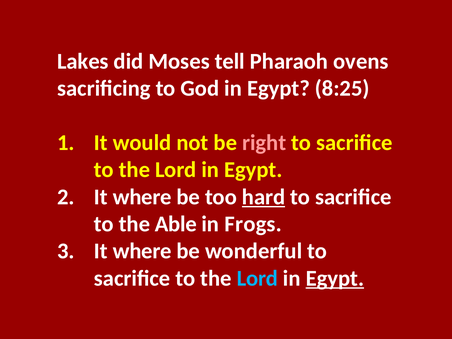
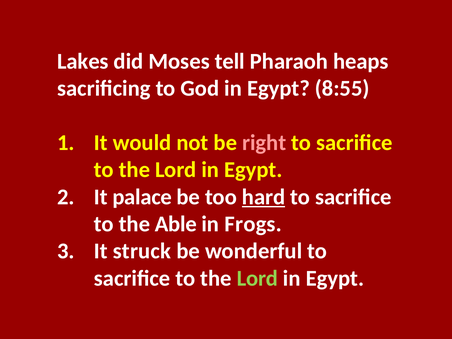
ovens: ovens -> heaps
8:25: 8:25 -> 8:55
where at (142, 197): where -> palace
where at (142, 251): where -> struck
Lord at (257, 278) colour: light blue -> light green
Egypt at (335, 278) underline: present -> none
